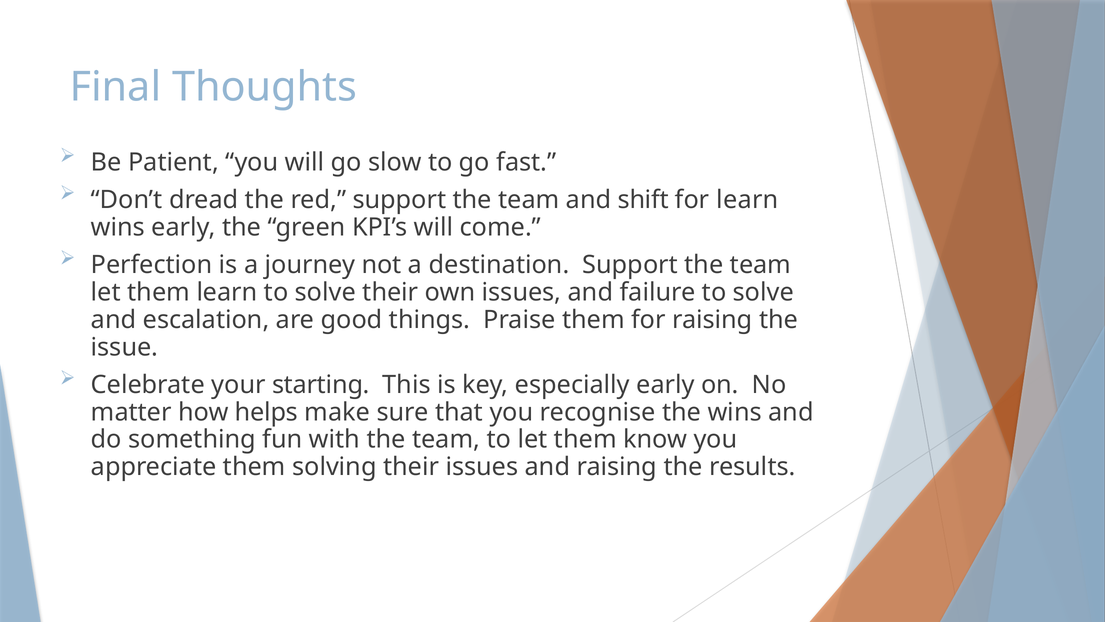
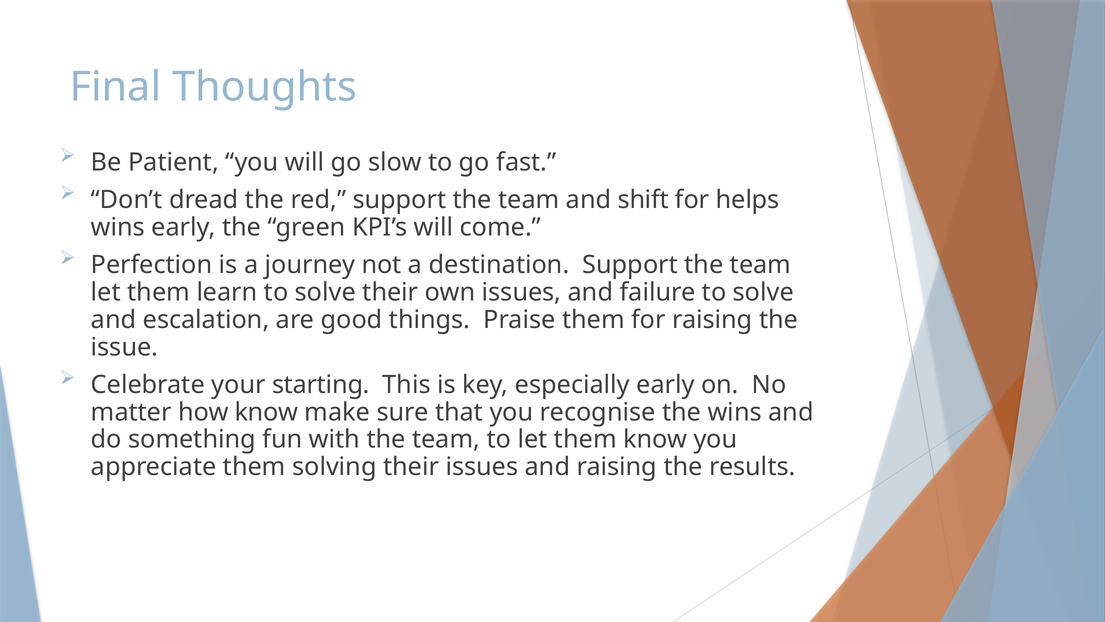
for learn: learn -> helps
how helps: helps -> know
